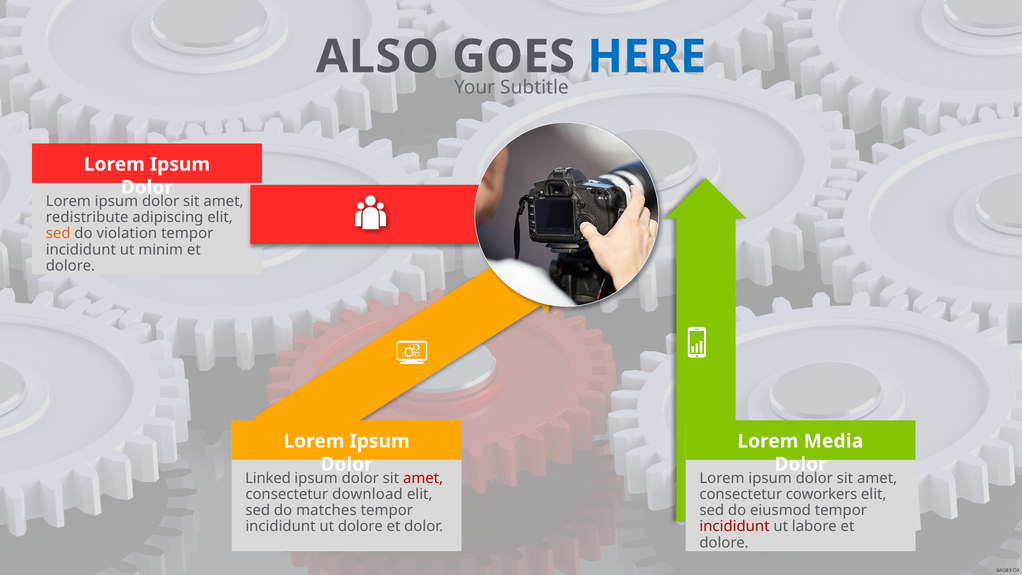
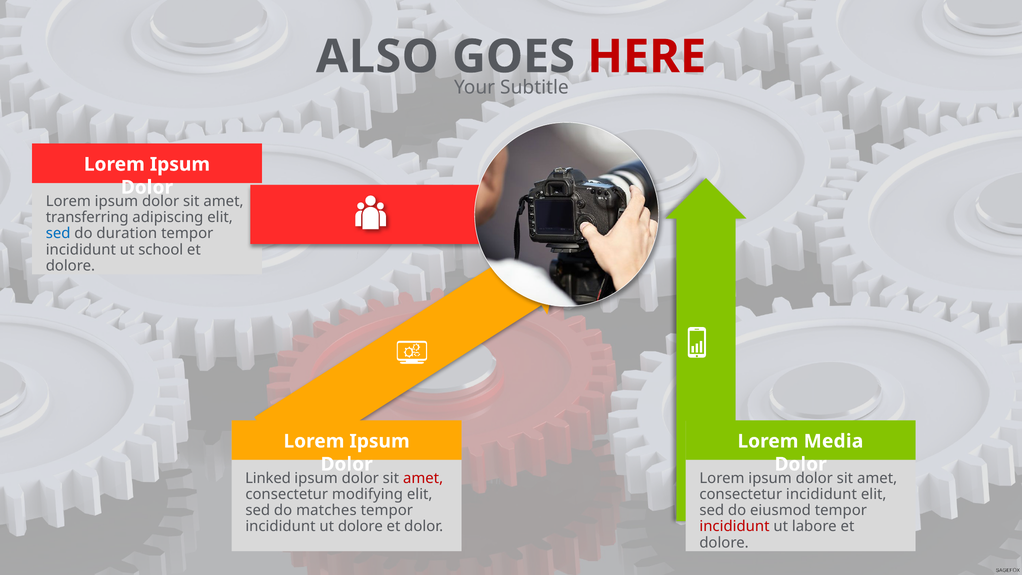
HERE colour: blue -> red
redistribute: redistribute -> transferring
sed at (58, 233) colour: orange -> blue
violation: violation -> duration
minim: minim -> school
download: download -> modifying
consectetur coworkers: coworkers -> incididunt
